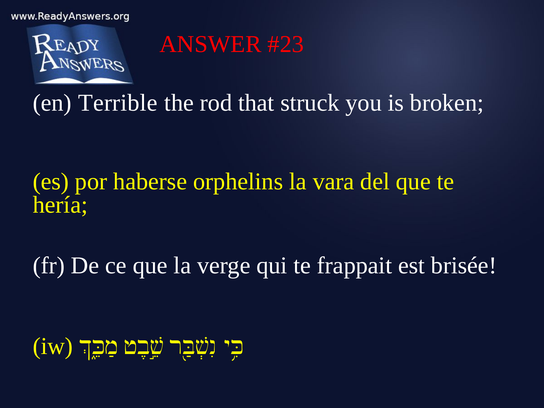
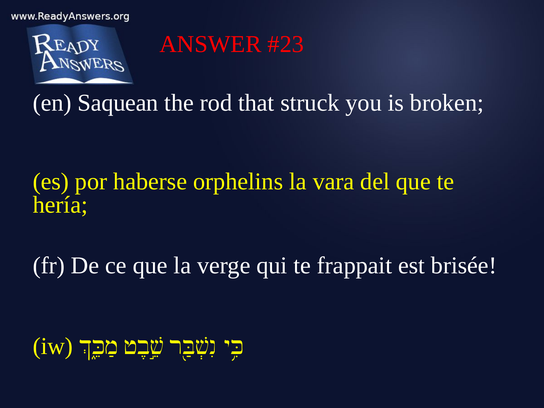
Terrible: Terrible -> Saquean
